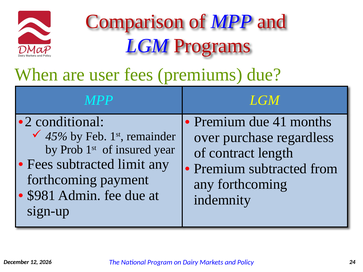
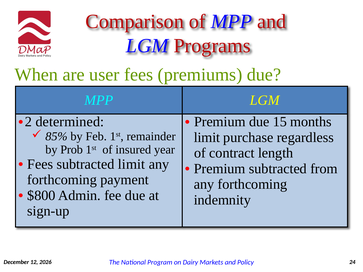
conditional: conditional -> determined
41: 41 -> 15
45%: 45% -> 85%
over at (207, 138): over -> limit
$981: $981 -> $800
